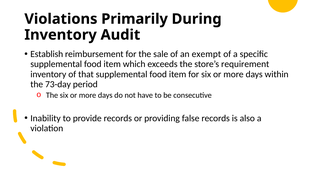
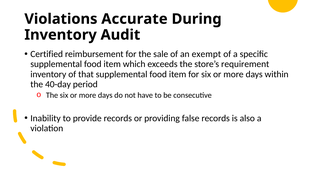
Primarily: Primarily -> Accurate
Establish: Establish -> Certified
73-day: 73-day -> 40-day
